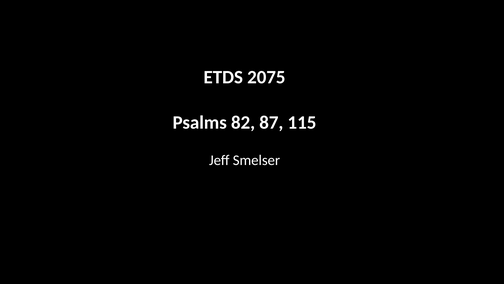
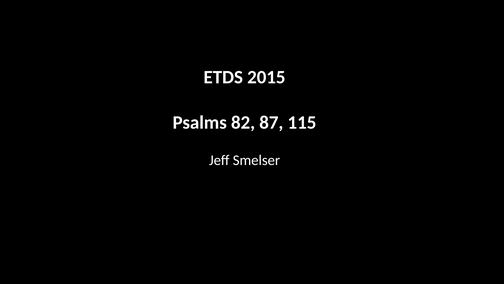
2075: 2075 -> 2015
